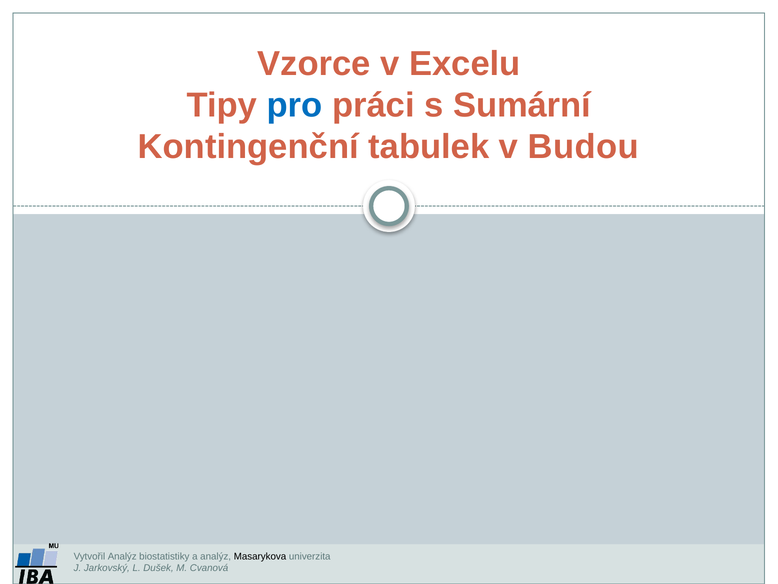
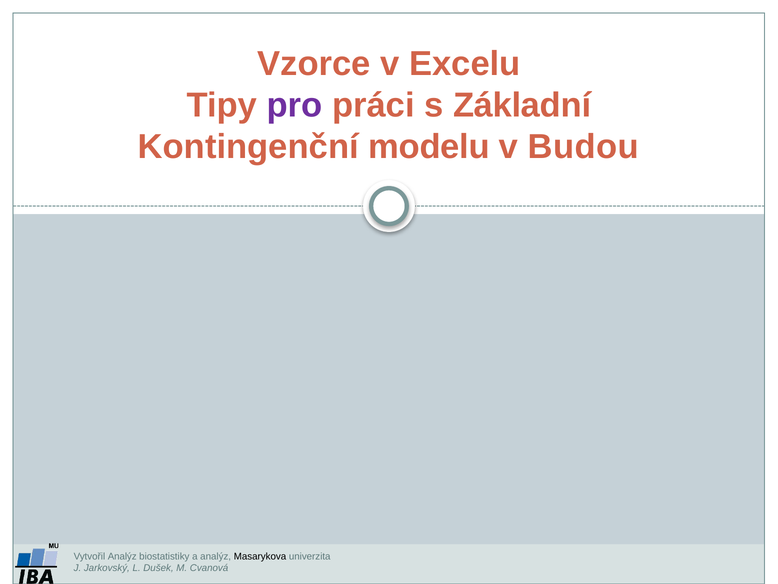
pro colour: blue -> purple
Sumární: Sumární -> Základní
tabulek: tabulek -> modelu
